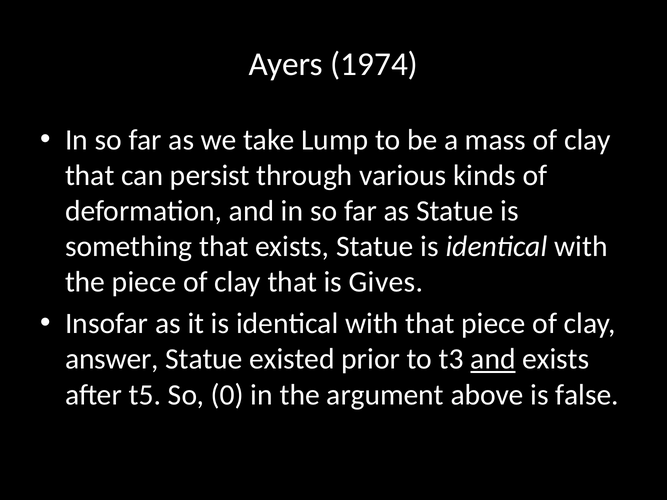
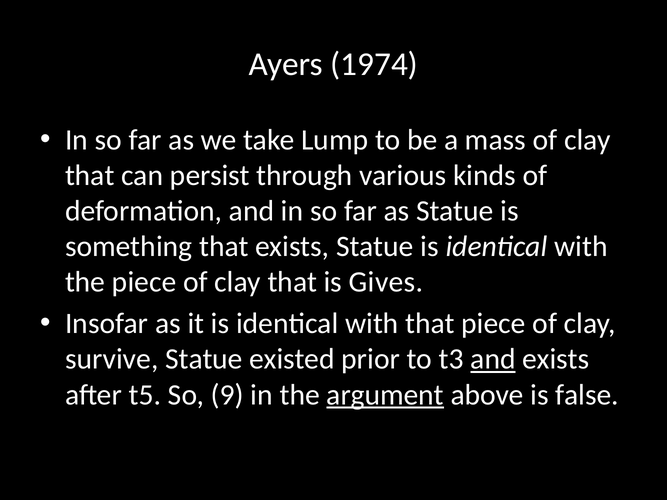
answer: answer -> survive
0: 0 -> 9
argument underline: none -> present
